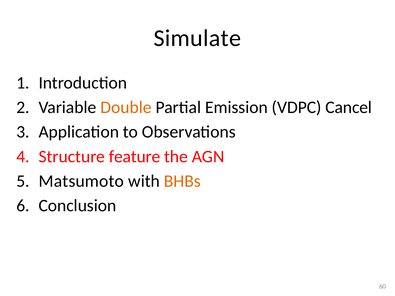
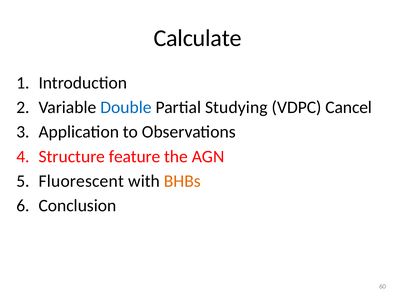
Simulate: Simulate -> Calculate
Double colour: orange -> blue
Emission: Emission -> Studying
Matsumoto: Matsumoto -> Fluorescent
